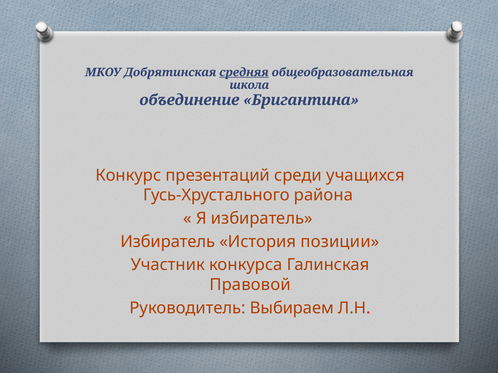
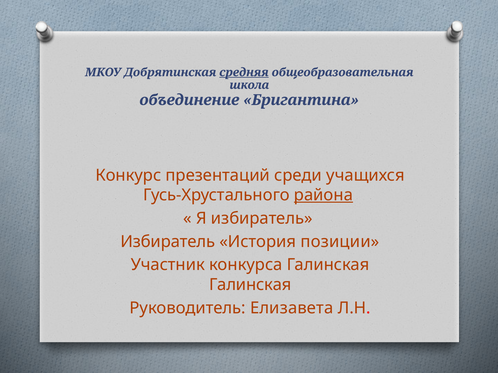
района underline: none -> present
Правовой at (250, 285): Правовой -> Галинская
Выбираем: Выбираем -> Елизавета
